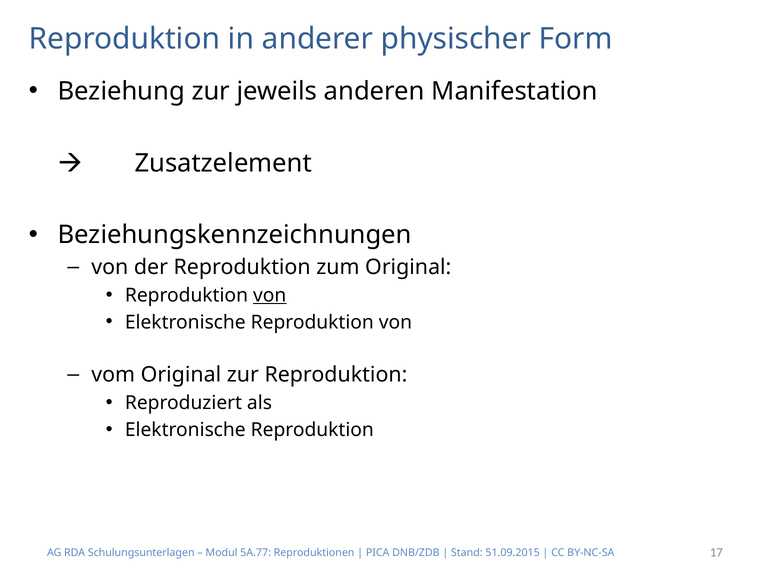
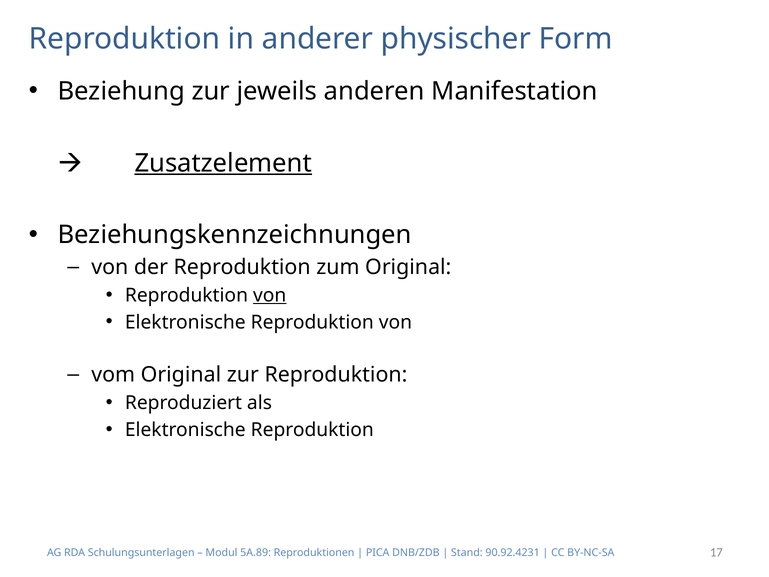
Zusatzelement underline: none -> present
5A.77: 5A.77 -> 5A.89
51.09.2015: 51.09.2015 -> 90.92.4231
